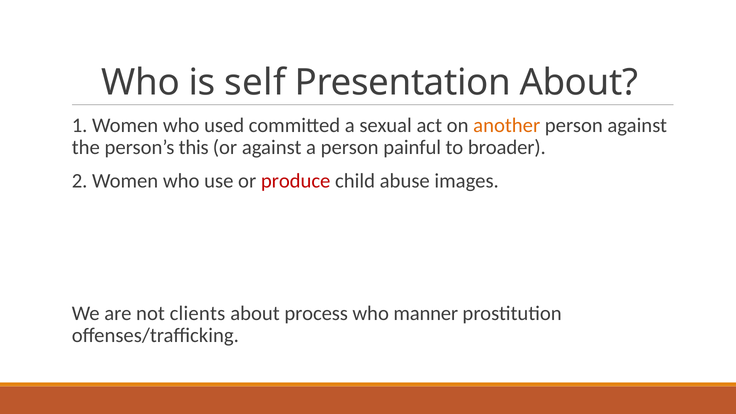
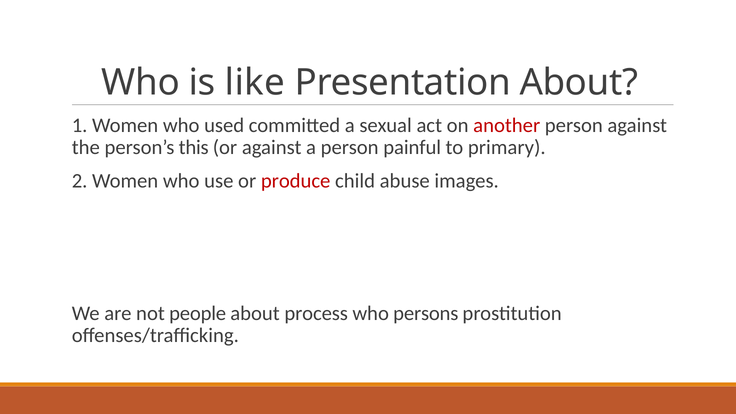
self: self -> like
another colour: orange -> red
broader: broader -> primary
clients: clients -> people
manner: manner -> persons
